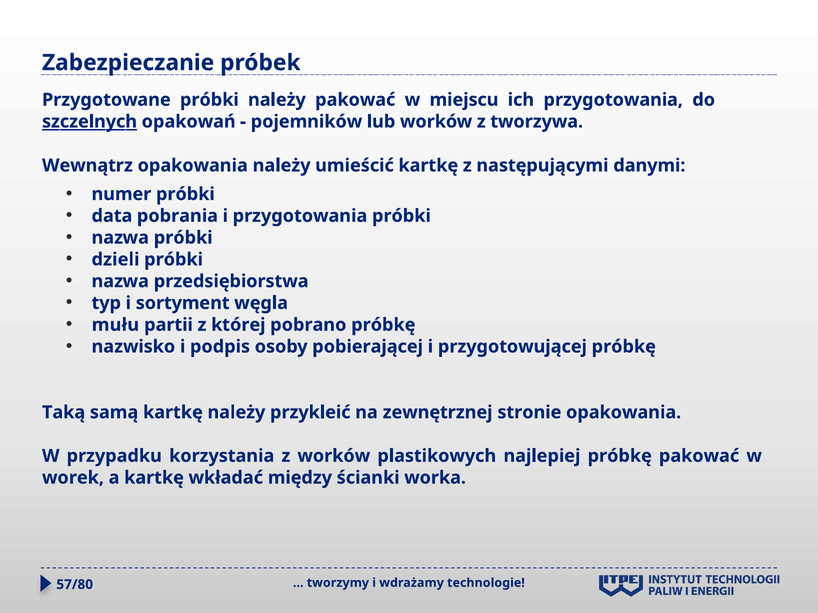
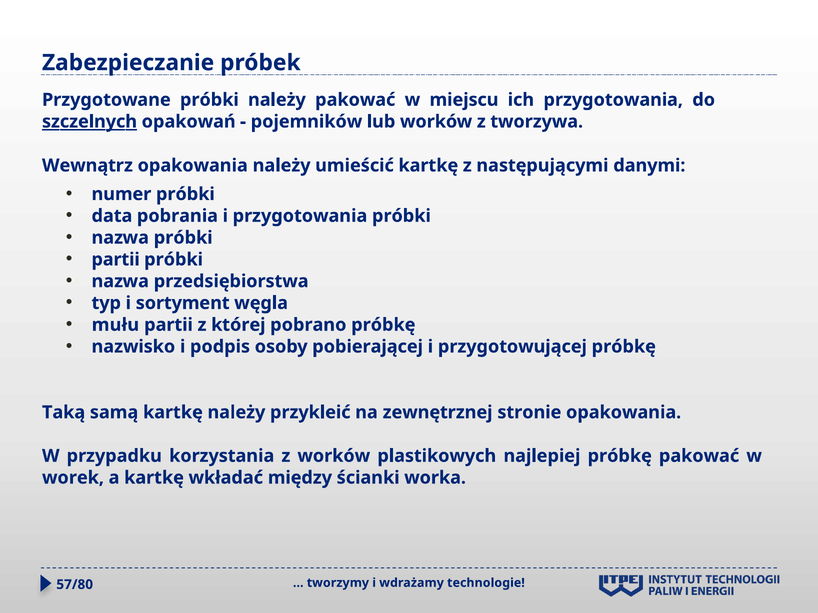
dzieli at (115, 260): dzieli -> partii
